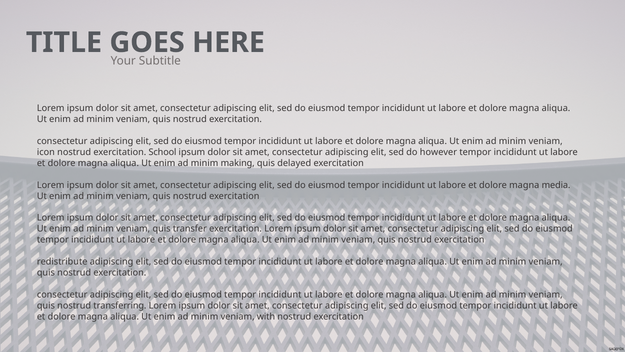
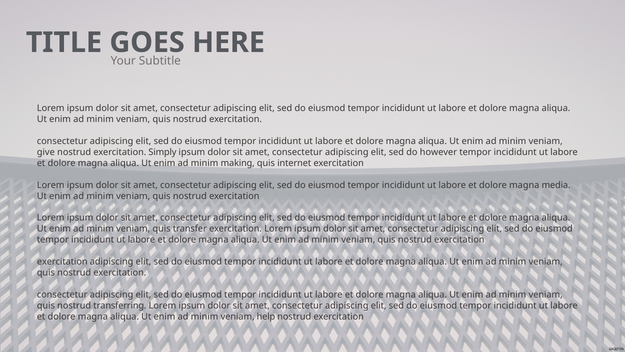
icon: icon -> give
School: School -> Simply
delayed: delayed -> internet
redistribute at (62, 261): redistribute -> exercitation
with: with -> help
